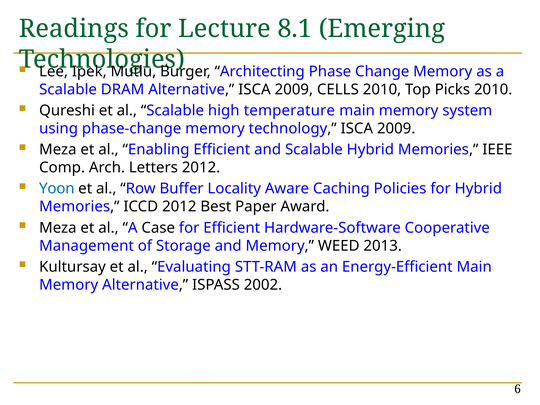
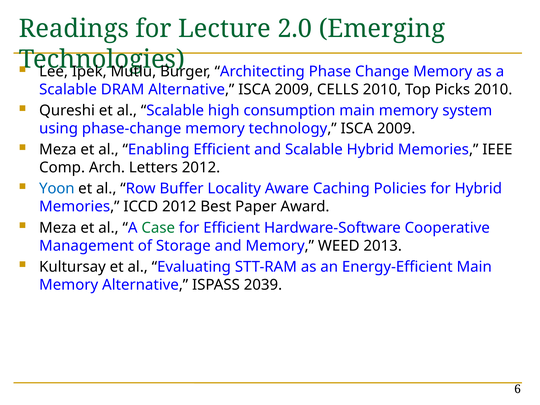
8.1: 8.1 -> 2.0
temperature: temperature -> consumption
Case colour: black -> green
2002: 2002 -> 2039
